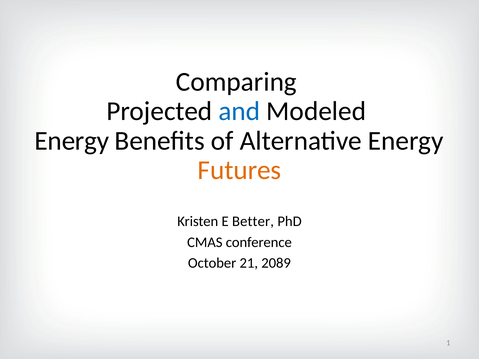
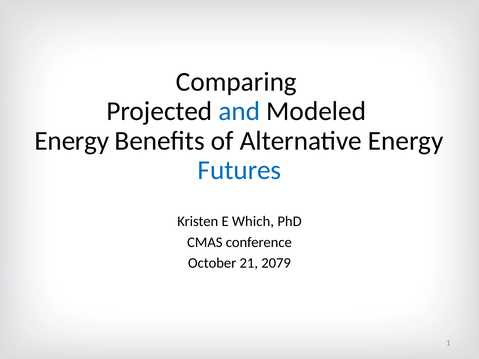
Futures colour: orange -> blue
Better: Better -> Which
2089: 2089 -> 2079
